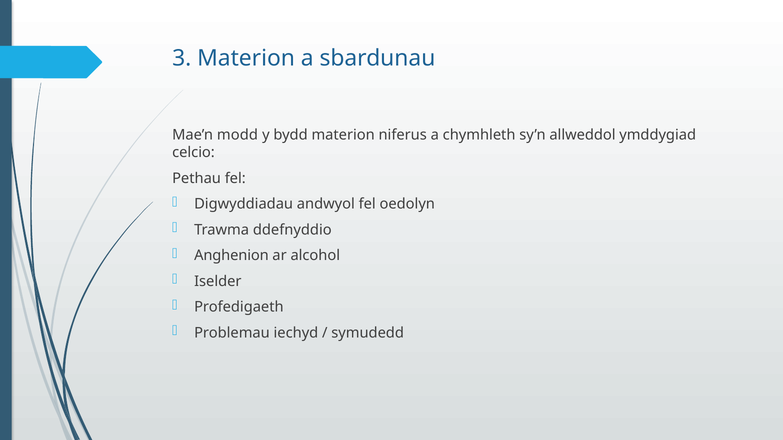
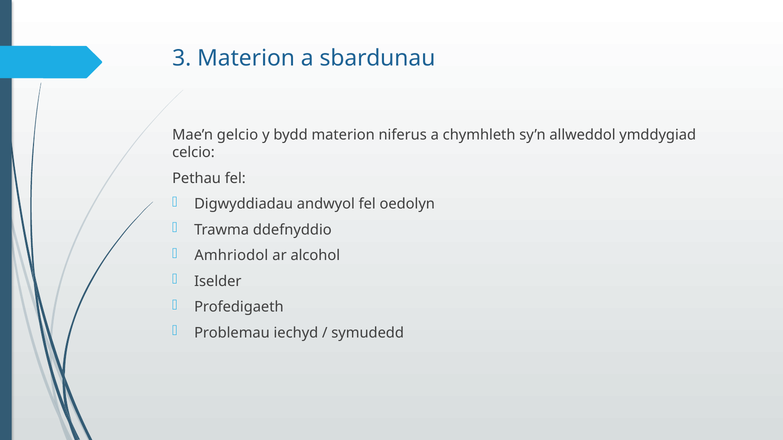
modd: modd -> gelcio
Anghenion: Anghenion -> Amhriodol
